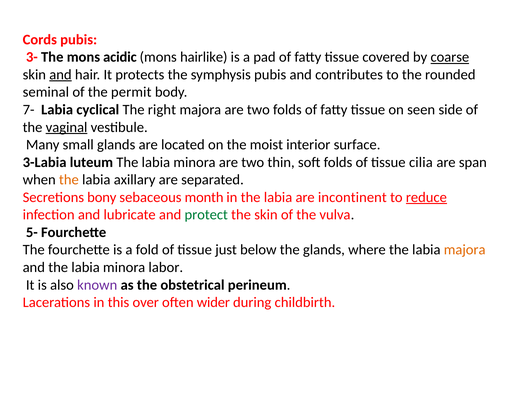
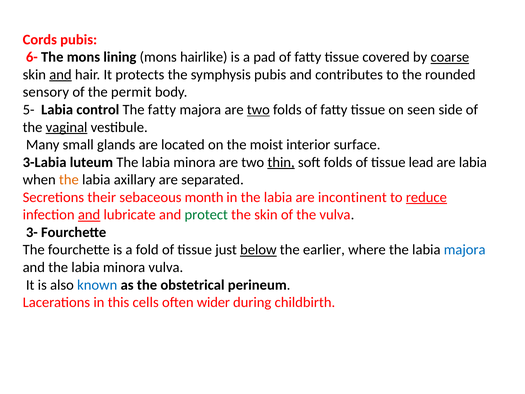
3-: 3- -> 6-
acidic: acidic -> lining
seminal: seminal -> sensory
7-: 7- -> 5-
cyclical: cyclical -> control
The right: right -> fatty
two at (258, 110) underline: none -> present
thin underline: none -> present
cilia: cilia -> lead
are span: span -> labia
bony: bony -> their
and at (89, 215) underline: none -> present
5-: 5- -> 3-
below underline: none -> present
the glands: glands -> earlier
majora at (465, 250) colour: orange -> blue
minora labor: labor -> vulva
known colour: purple -> blue
over: over -> cells
